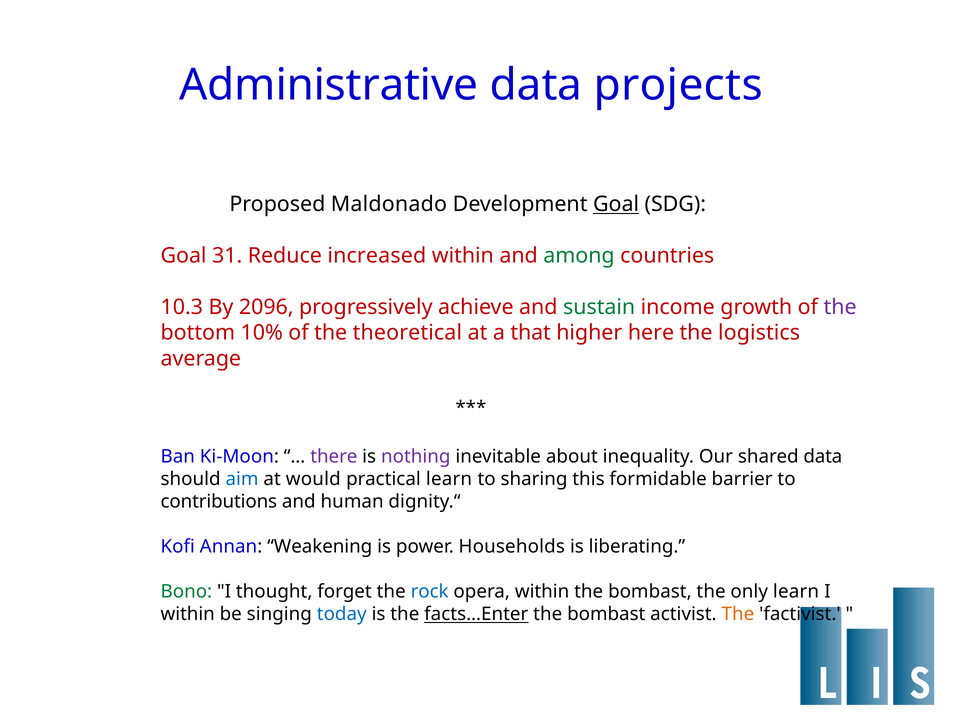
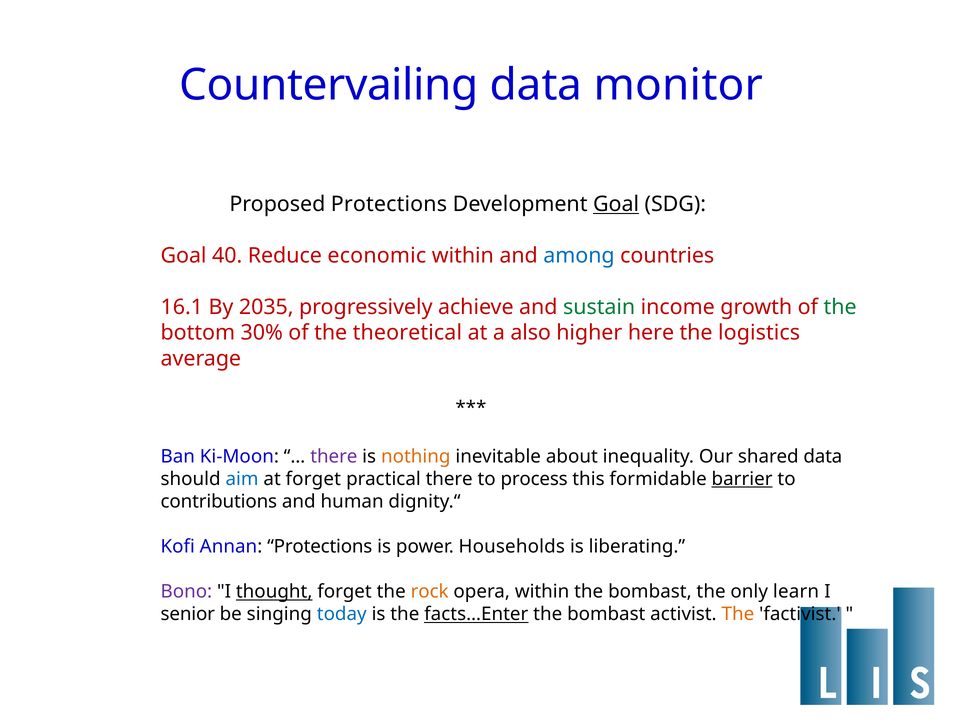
Administrative: Administrative -> Countervailing
projects: projects -> monitor
Proposed Maldonado: Maldonado -> Protections
31: 31 -> 40
increased: increased -> economic
among colour: green -> blue
10.3: 10.3 -> 16.1
2096: 2096 -> 2035
the at (840, 307) colour: purple -> green
10%: 10% -> 30%
that: that -> also
nothing colour: purple -> orange
at would: would -> forget
practical learn: learn -> there
sharing: sharing -> process
barrier underline: none -> present
Annan Weakening: Weakening -> Protections
Bono colour: green -> purple
thought underline: none -> present
rock colour: blue -> orange
within at (188, 615): within -> senior
